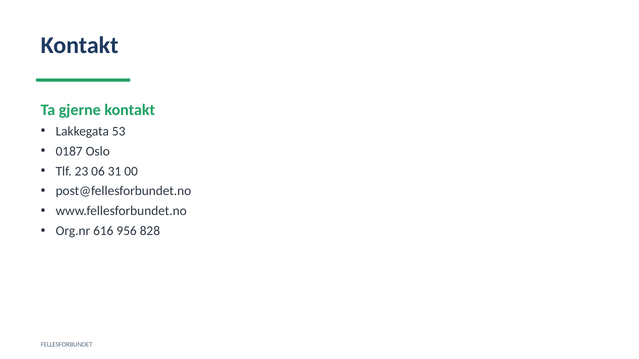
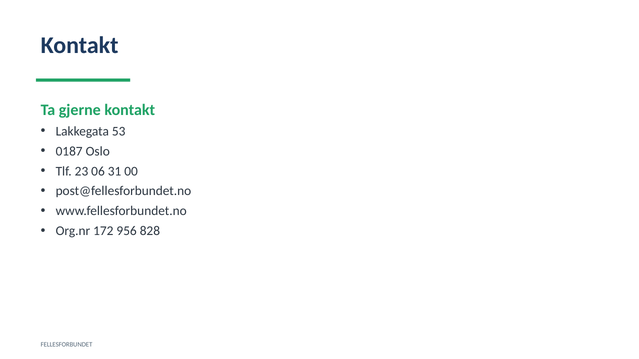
616: 616 -> 172
